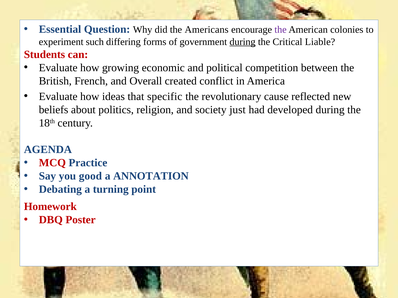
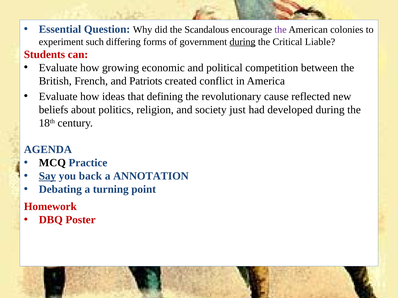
Americans: Americans -> Scandalous
Overall: Overall -> Patriots
specific: specific -> defining
MCQ colour: red -> black
Say underline: none -> present
good: good -> back
